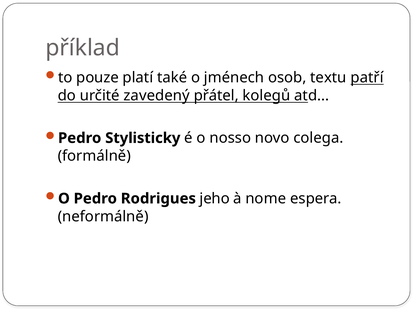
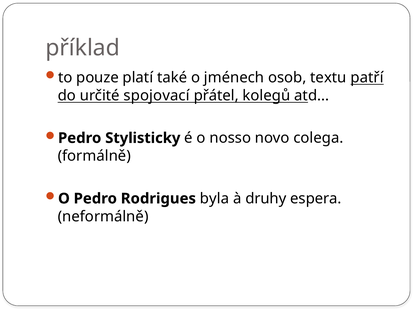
zavedený: zavedený -> spojovací
jeho: jeho -> byla
nome: nome -> druhy
